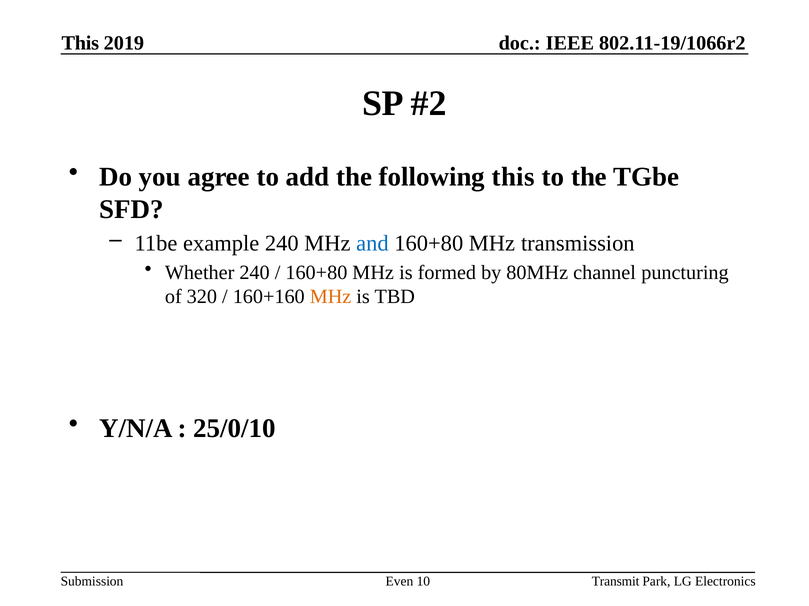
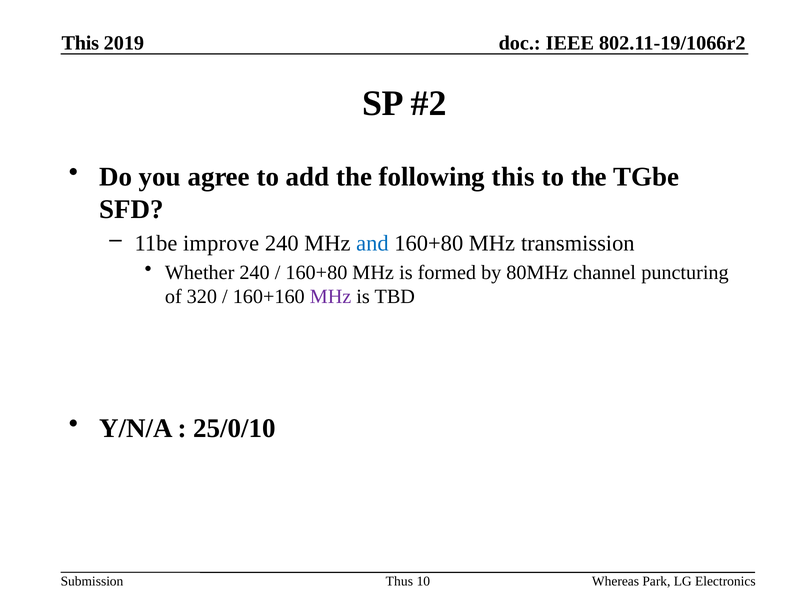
example: example -> improve
MHz at (331, 297) colour: orange -> purple
Even: Even -> Thus
Transmit: Transmit -> Whereas
